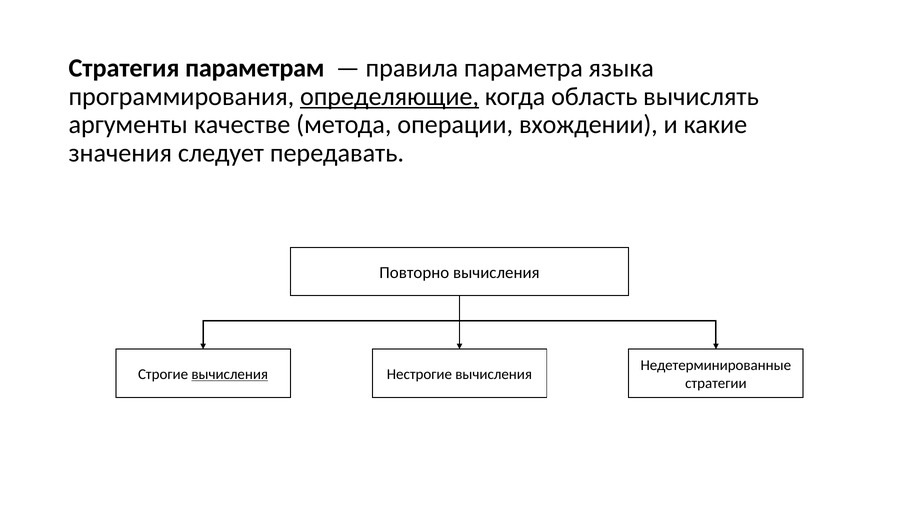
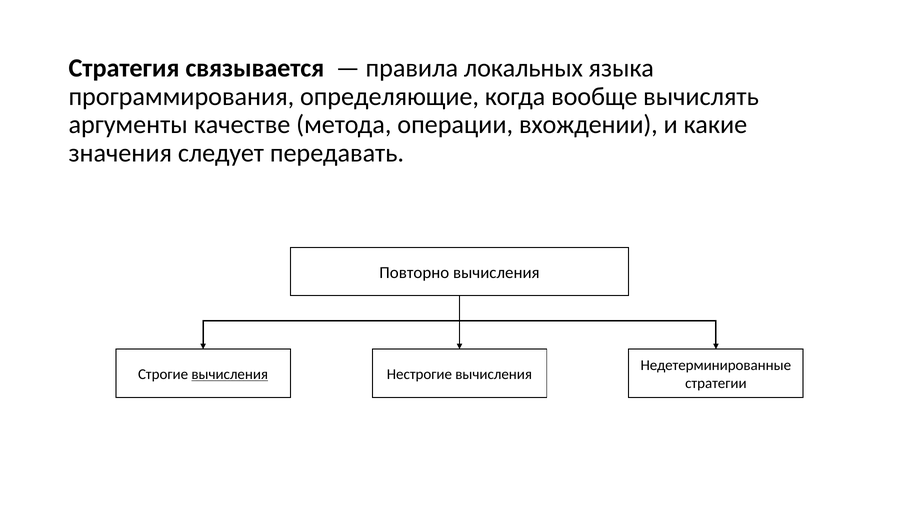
параметрам: параметрам -> связывается
параметра: параметра -> локальных
определяющие underline: present -> none
область: область -> вообще
